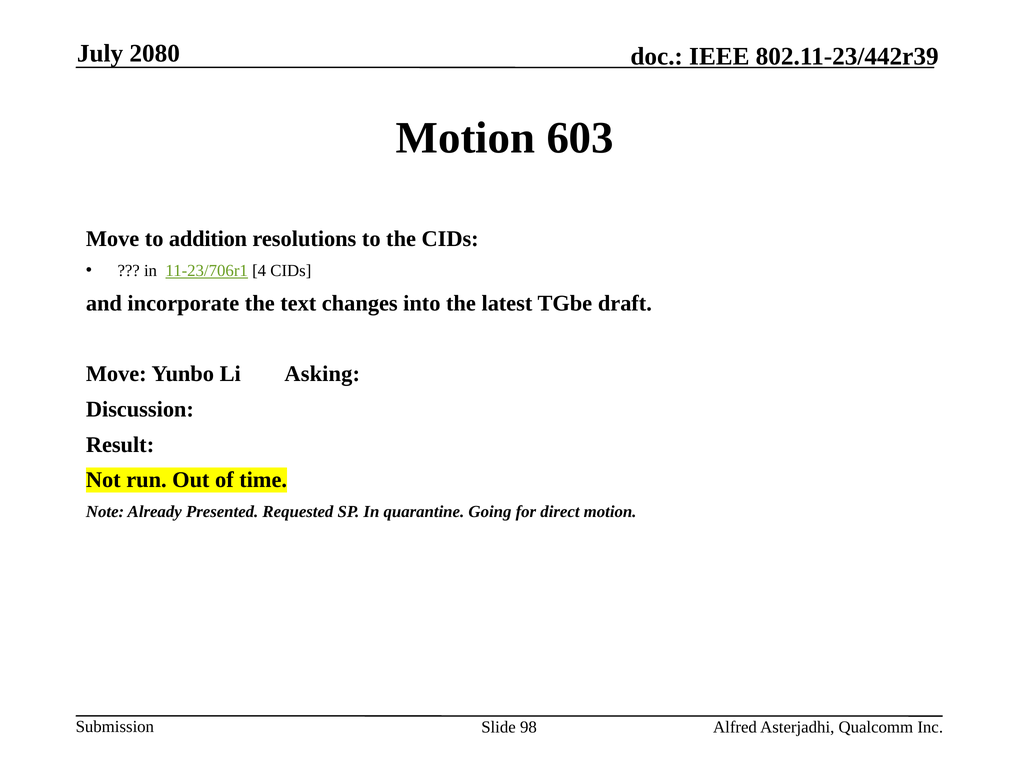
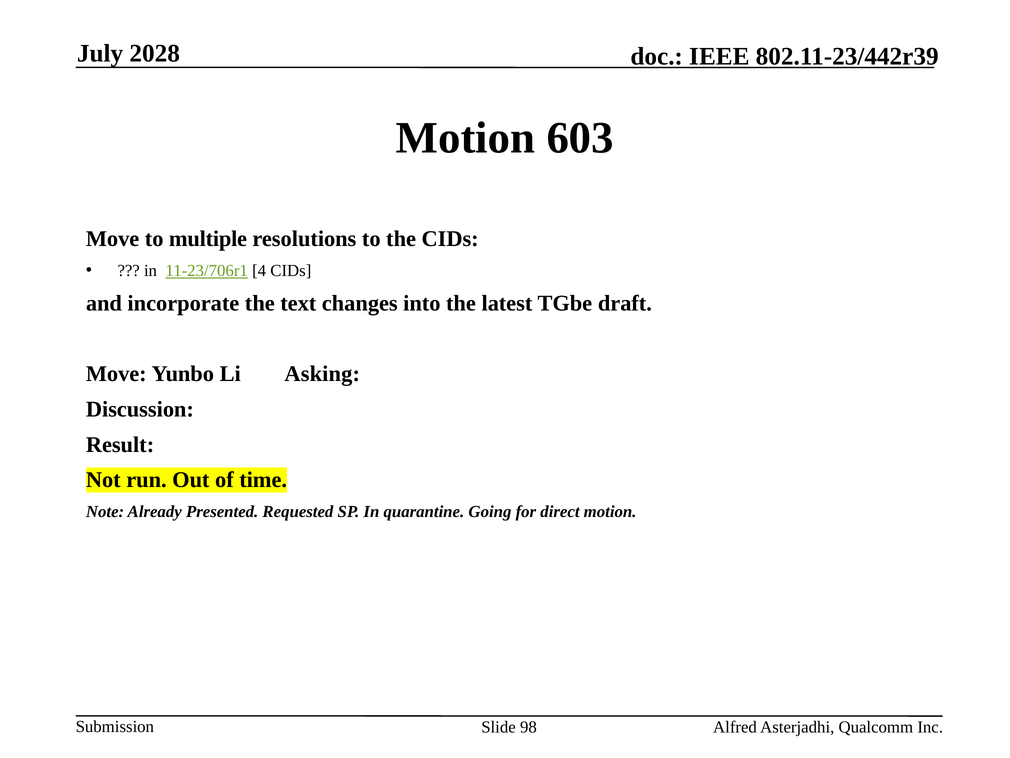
2080: 2080 -> 2028
addition: addition -> multiple
